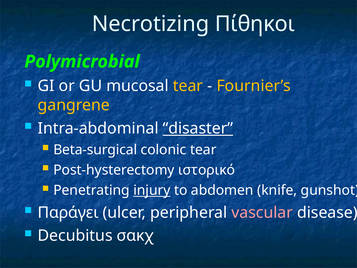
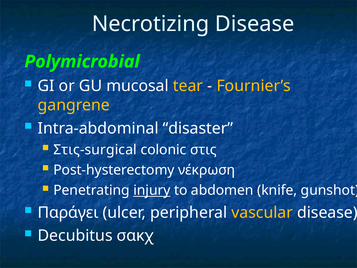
Necrotizing Πίθηκοι: Πίθηκοι -> Disease
disaster underline: present -> none
Beta-surgical: Beta-surgical -> Στις-surgical
colonic tear: tear -> στις
ιστορικό: ιστορικό -> νέκρωση
vascular colour: pink -> yellow
